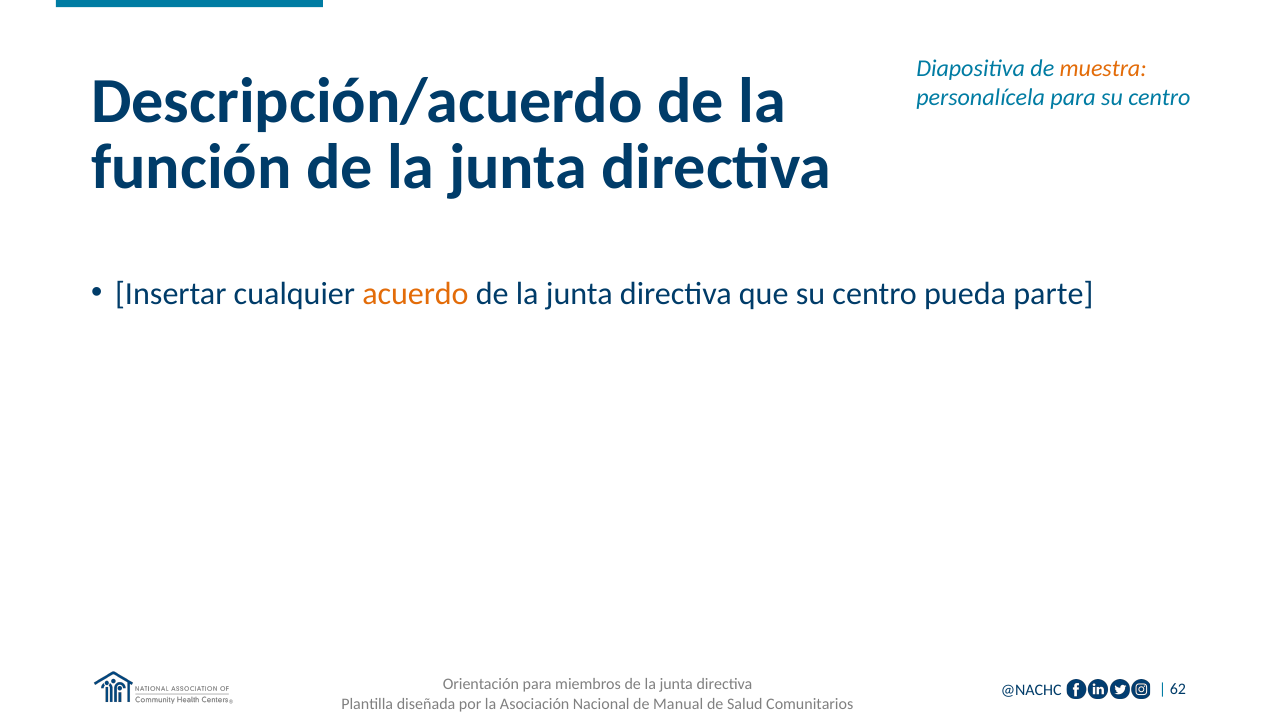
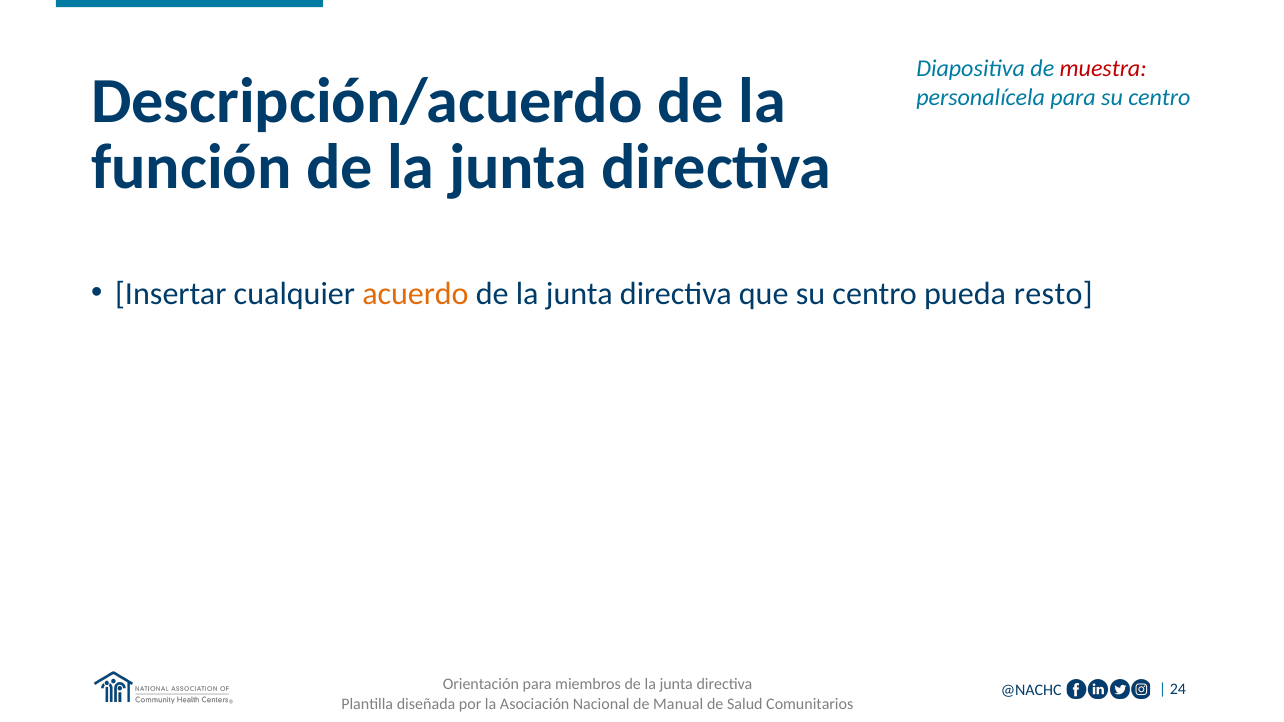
muestra colour: orange -> red
parte: parte -> resto
62: 62 -> 24
